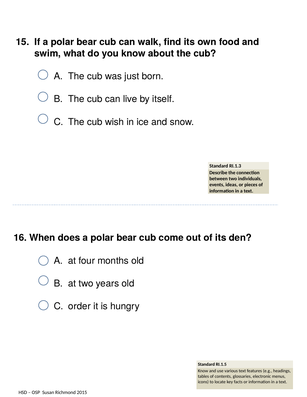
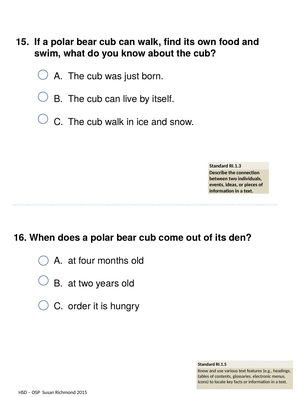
cub wish: wish -> walk
